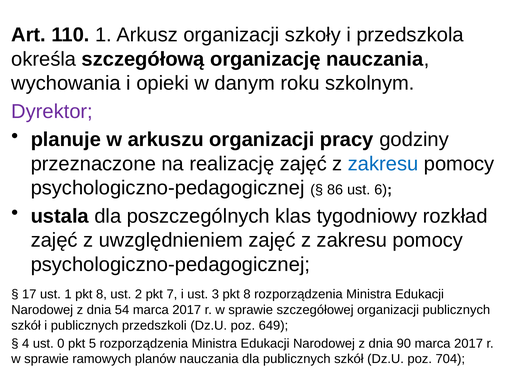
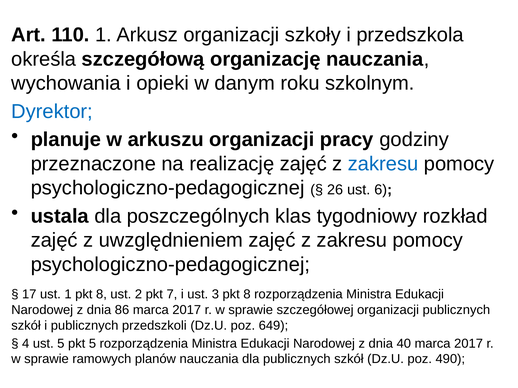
Dyrektor colour: purple -> blue
86: 86 -> 26
54: 54 -> 86
ust 0: 0 -> 5
90: 90 -> 40
704: 704 -> 490
